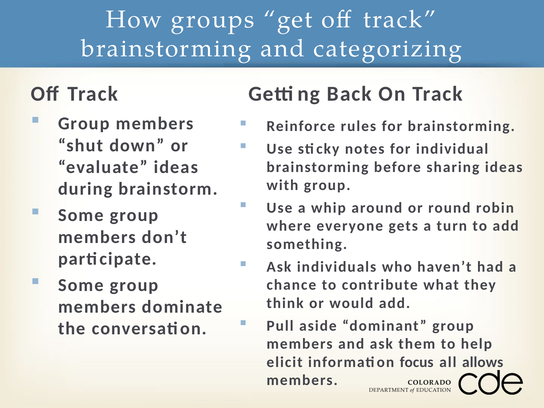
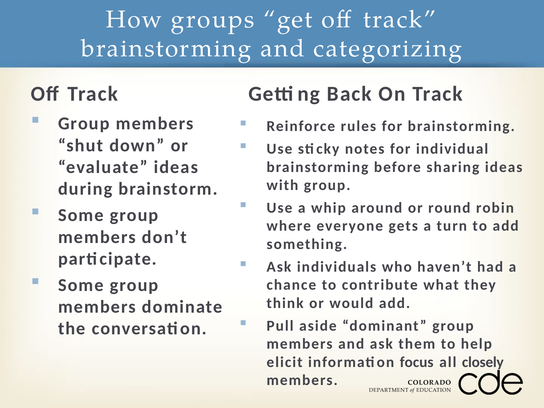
allows: allows -> closely
